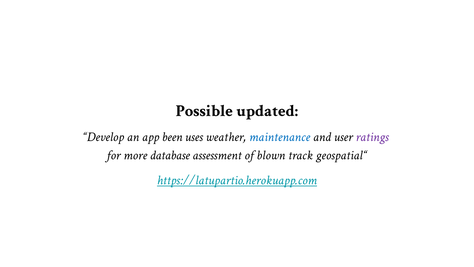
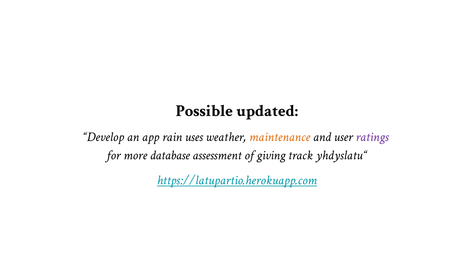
been: been -> rain
maintenance colour: blue -> orange
blown: blown -> giving
geospatial“: geospatial“ -> yhdyslatu“
